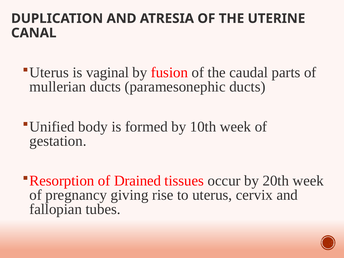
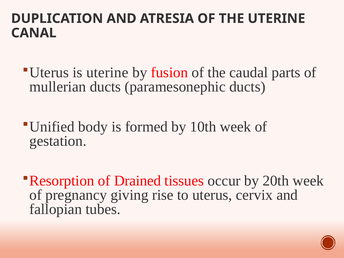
is vaginal: vaginal -> uterine
